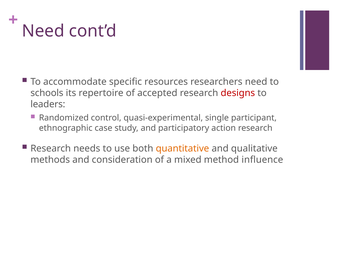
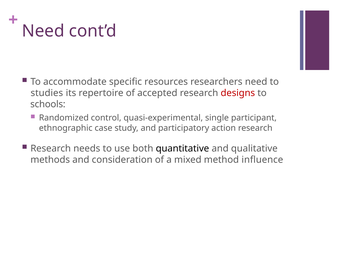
schools: schools -> studies
leaders: leaders -> schools
quantitative colour: orange -> black
